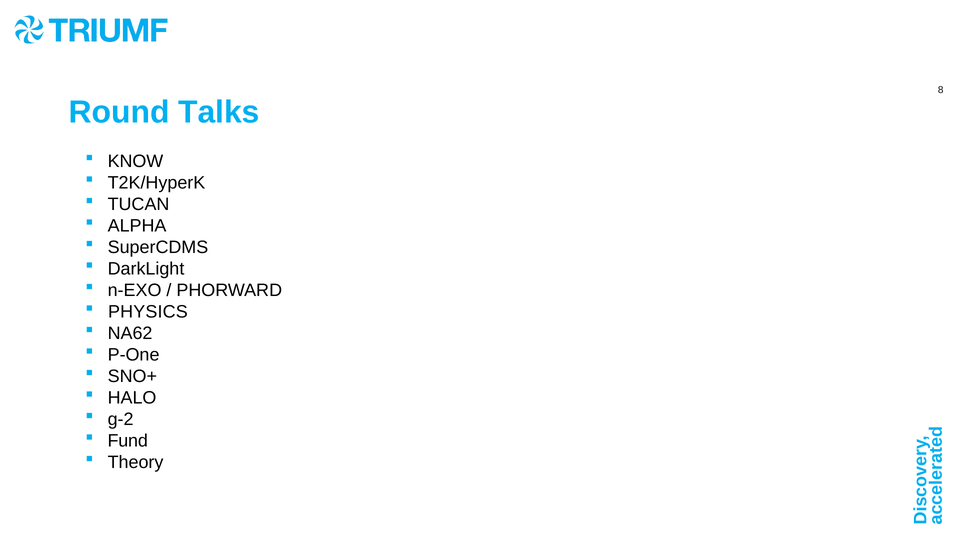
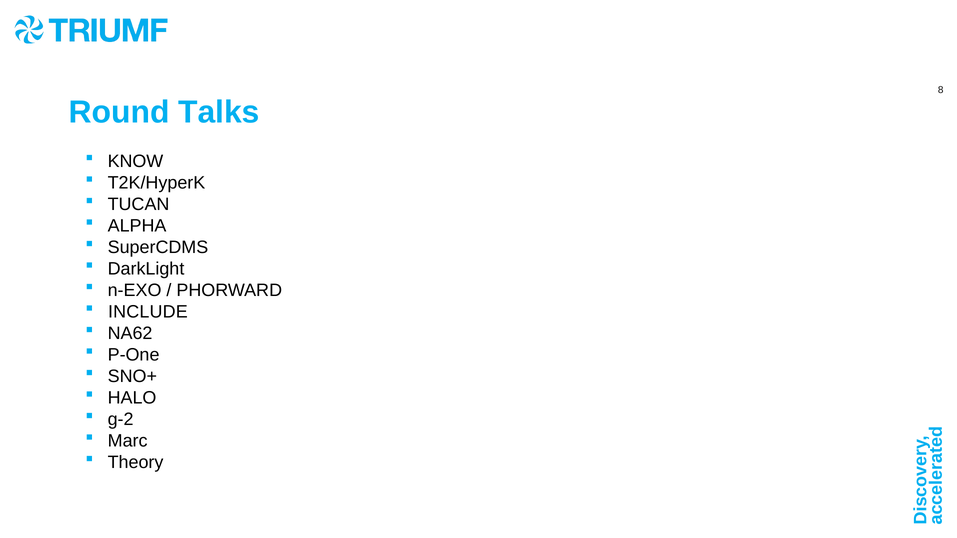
PHYSICS: PHYSICS -> INCLUDE
Fund: Fund -> Marc
